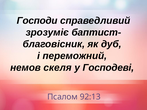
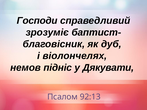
переможний: переможний -> віолончелях
скеля: скеля -> підніс
Господеві: Господеві -> Дякувати
